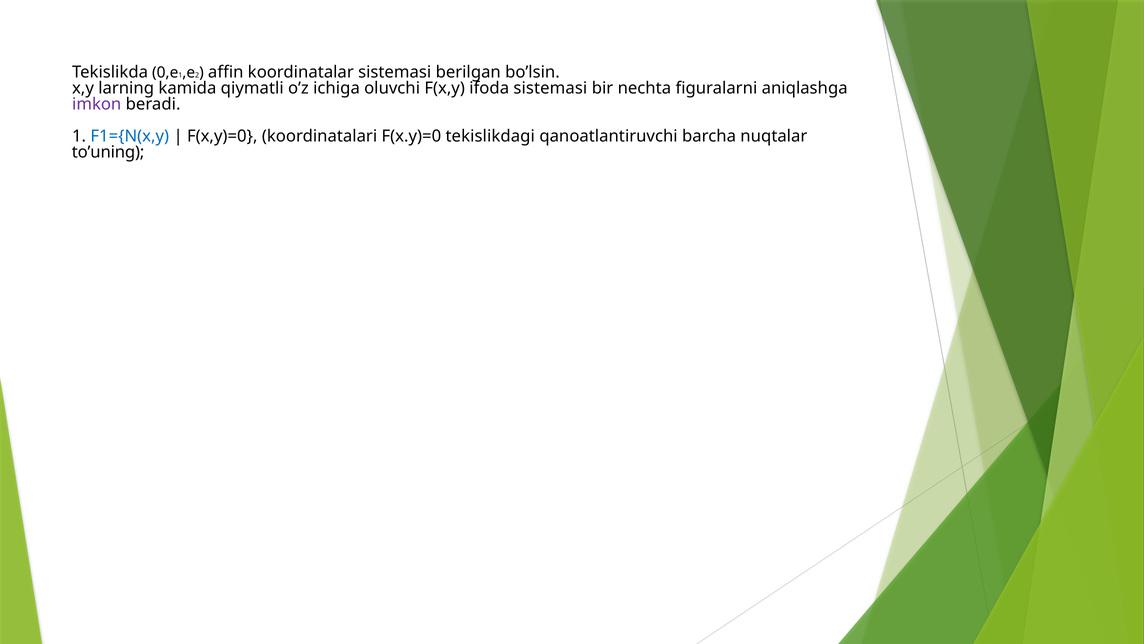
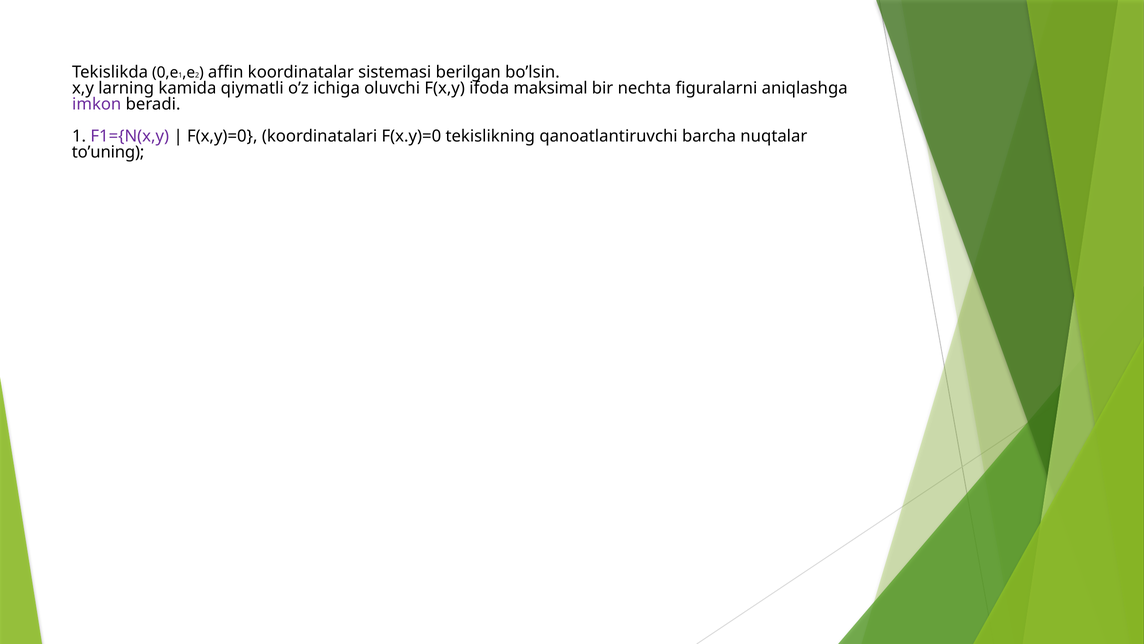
ifoda sistemasi: sistemasi -> maksimal
F1={N(x,y colour: blue -> purple
tekislikdagi: tekislikdagi -> tekislikning
